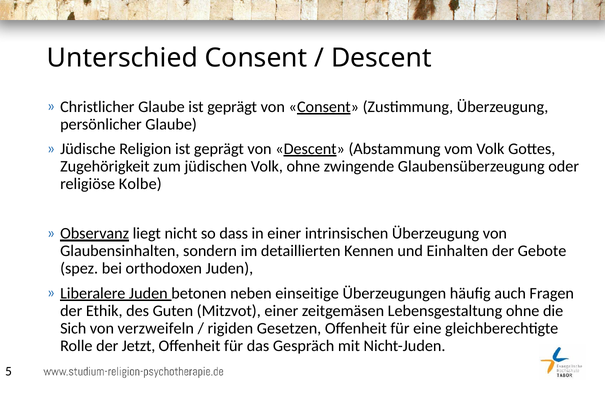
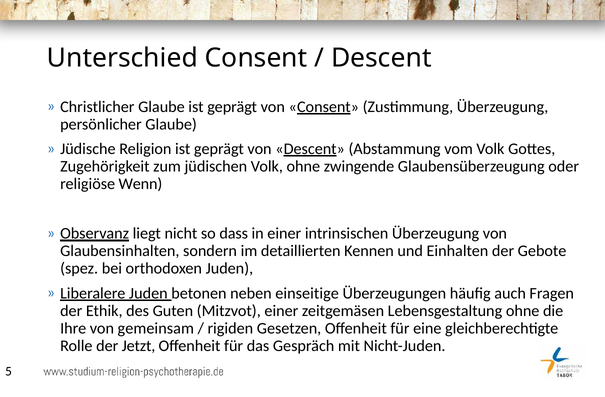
Kolbe: Kolbe -> Wenn
Sich: Sich -> Ihre
verzweifeln: verzweifeln -> gemeinsam
